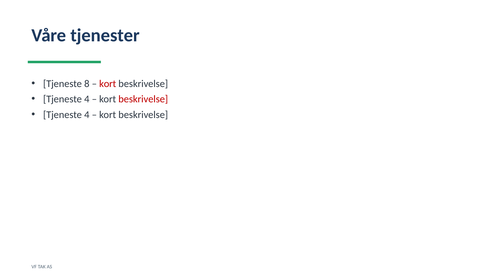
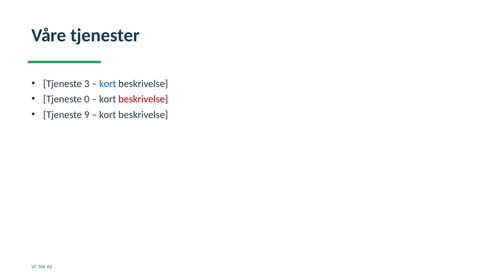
8: 8 -> 3
kort at (108, 84) colour: red -> blue
4 at (87, 99): 4 -> 0
4 at (87, 115): 4 -> 9
